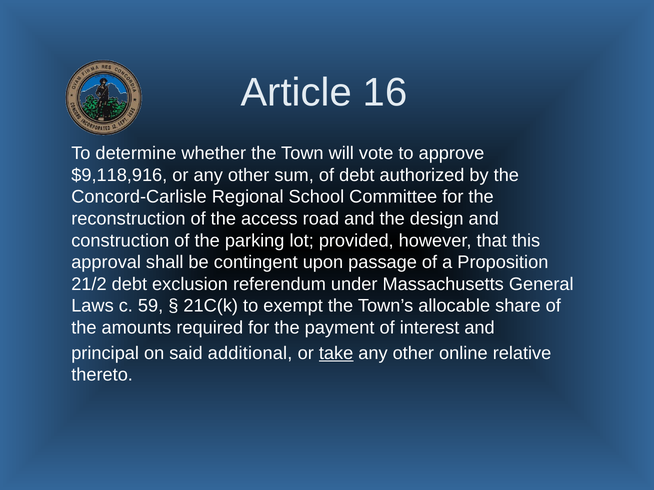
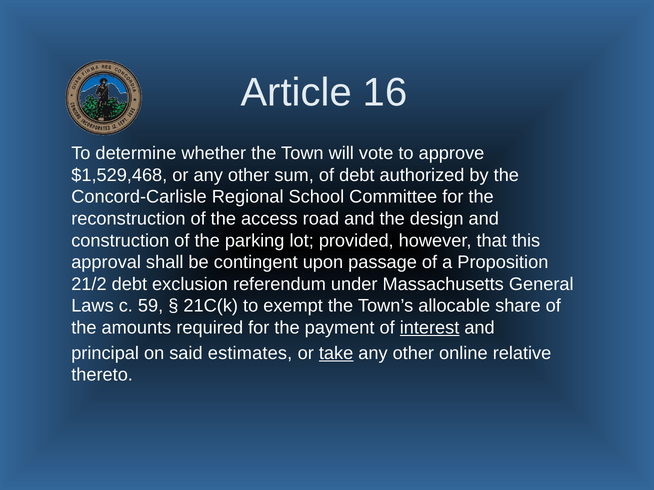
$9,118,916: $9,118,916 -> $1,529,468
interest underline: none -> present
additional: additional -> estimates
